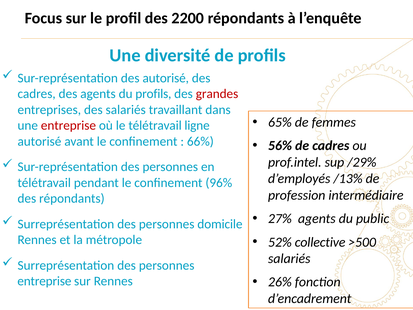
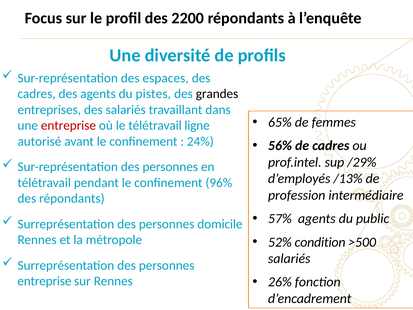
des autorisé: autorisé -> espaces
du profils: profils -> pistes
grandes colour: red -> black
66%: 66% -> 24%
27%: 27% -> 57%
collective: collective -> condition
